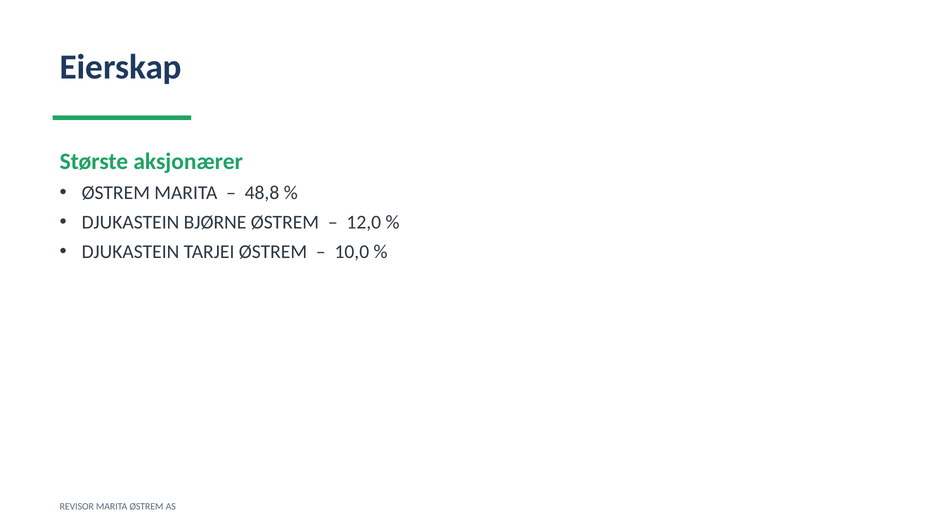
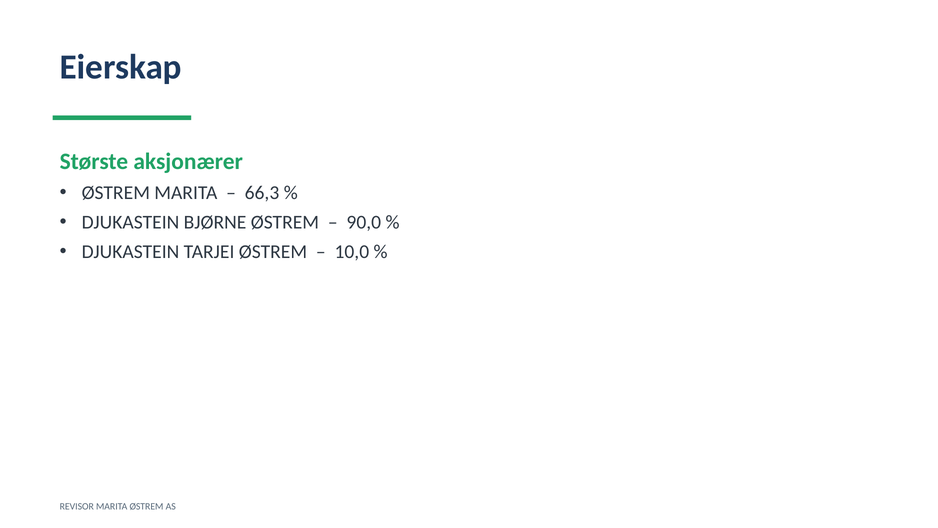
48,8: 48,8 -> 66,3
12,0: 12,0 -> 90,0
